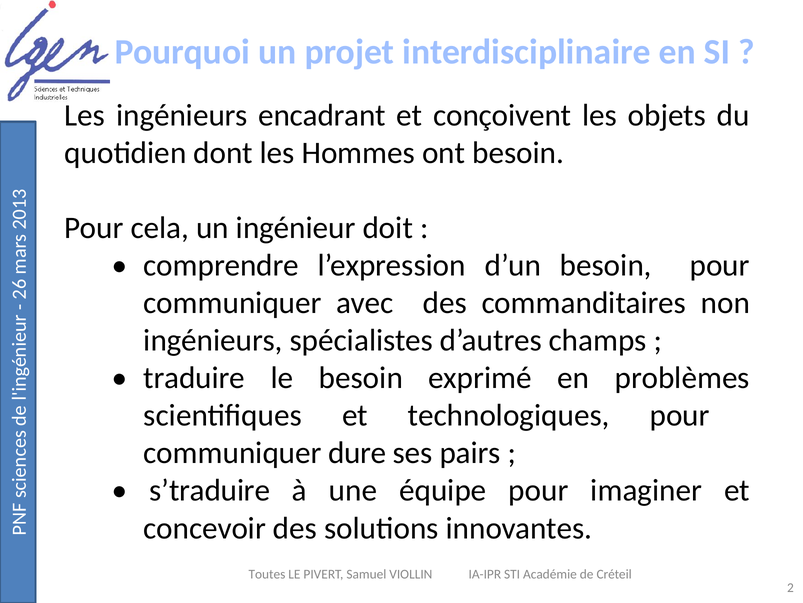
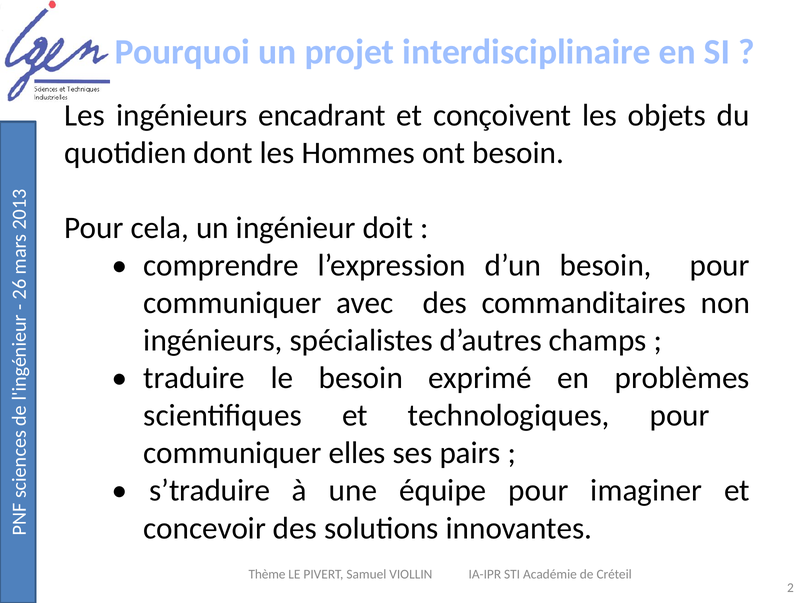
dure: dure -> elles
Toutes: Toutes -> Thème
